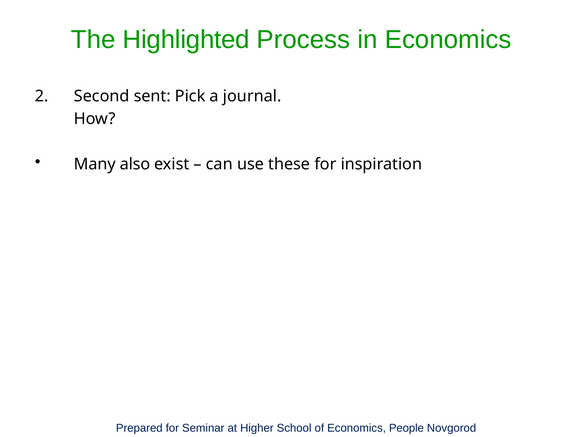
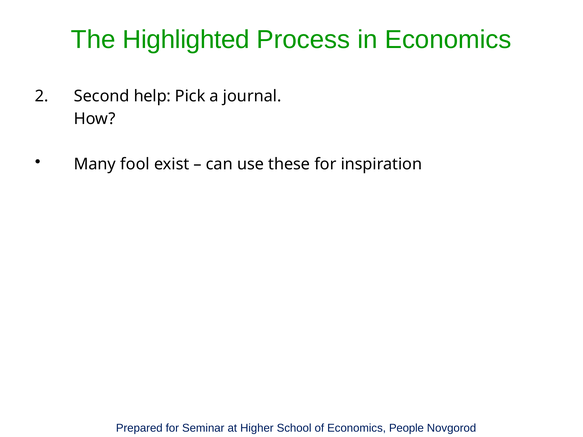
sent: sent -> help
also: also -> fool
